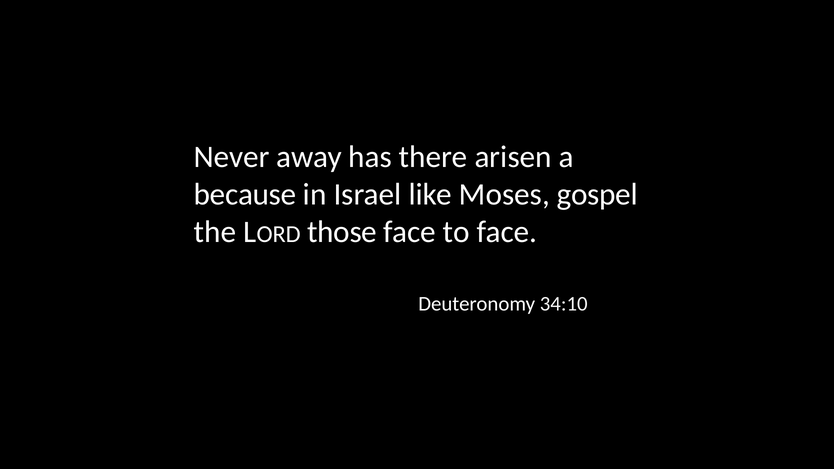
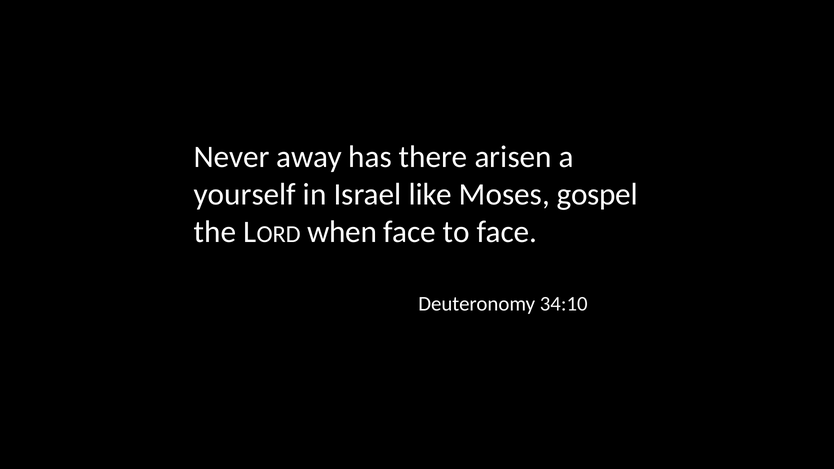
because: because -> yourself
those: those -> when
